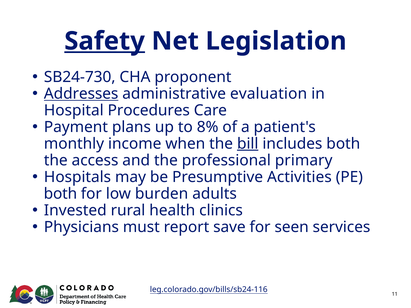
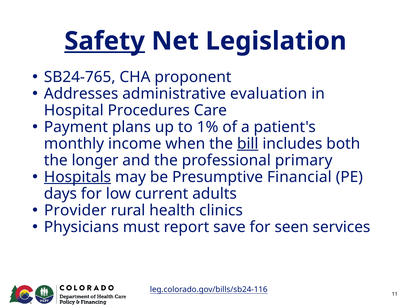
SB24-730: SB24-730 -> SB24-765
Addresses underline: present -> none
8%: 8% -> 1%
access: access -> longer
Hospitals underline: none -> present
Activities: Activities -> Financial
both at (60, 194): both -> days
burden: burden -> current
Invested: Invested -> Provider
